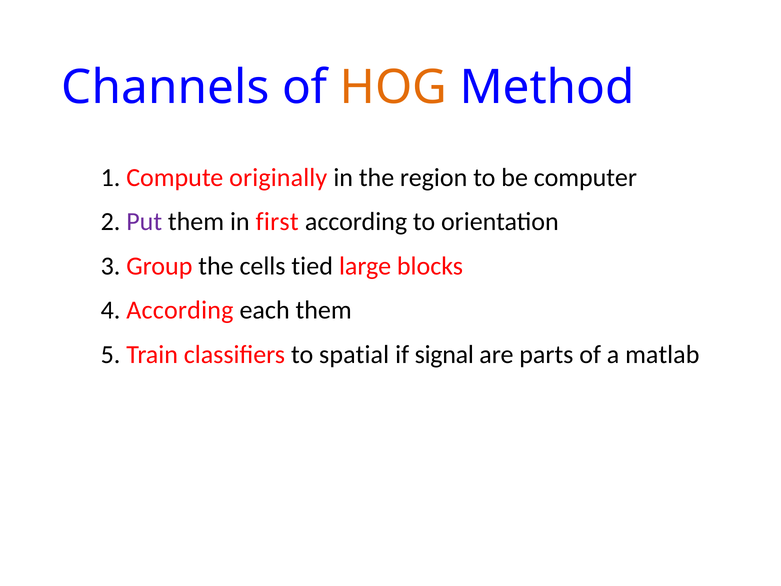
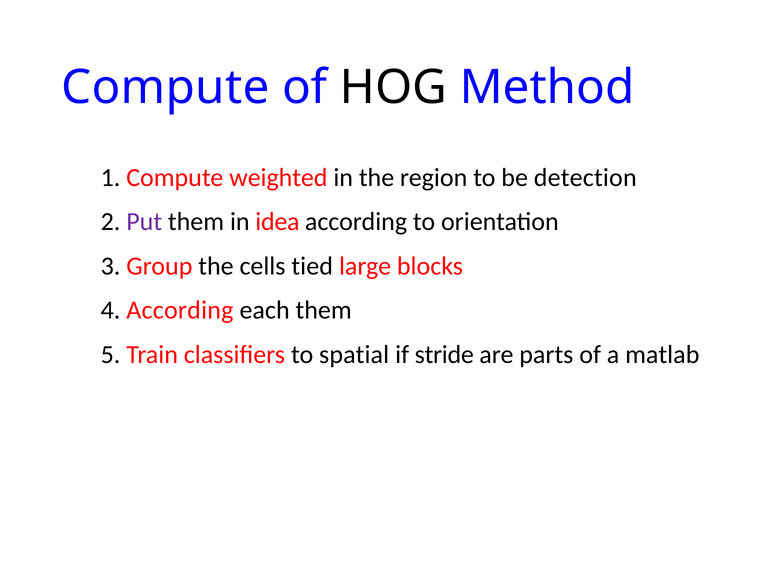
Channels at (166, 87): Channels -> Compute
HOG colour: orange -> black
originally: originally -> weighted
computer: computer -> detection
first: first -> idea
signal: signal -> stride
